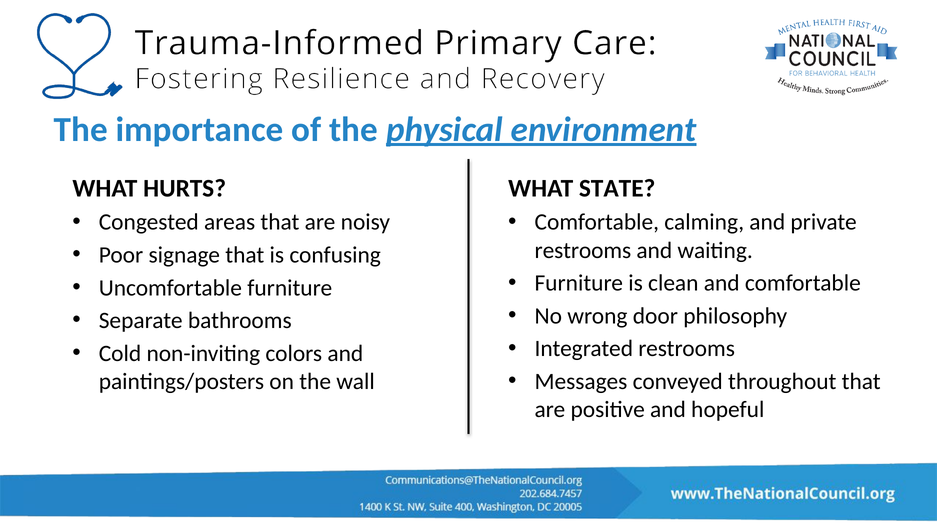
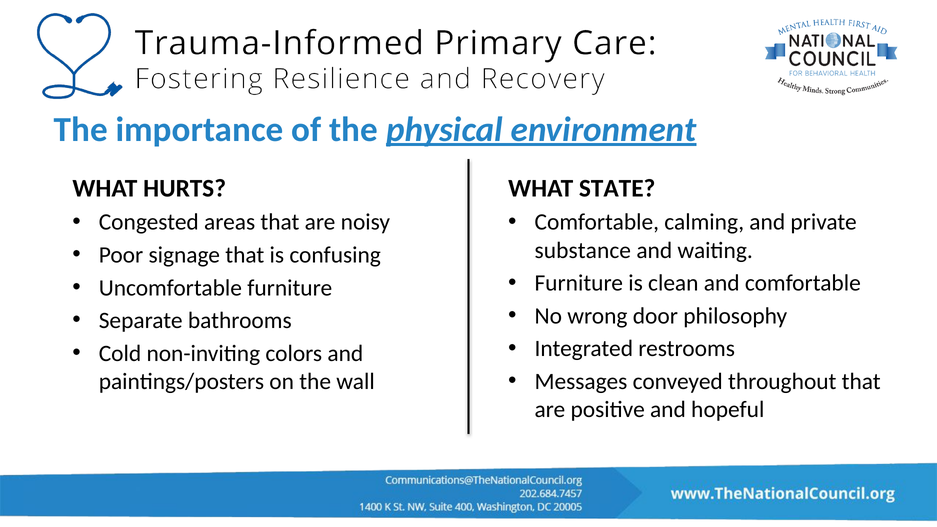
restrooms at (583, 250): restrooms -> substance
